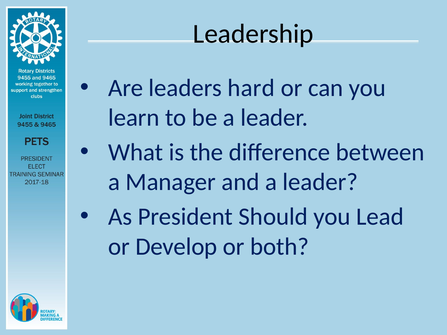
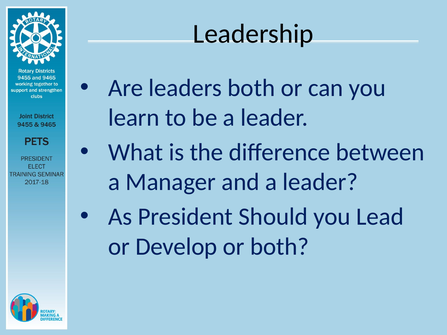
leaders hard: hard -> both
